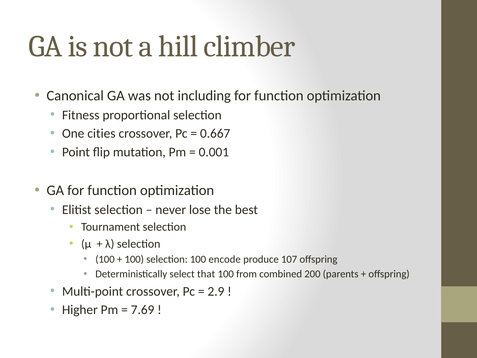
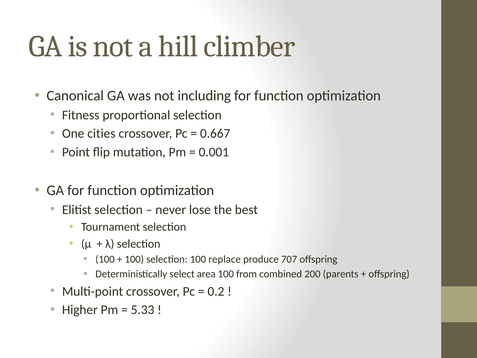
encode: encode -> replace
107: 107 -> 707
that: that -> area
2.9: 2.9 -> 0.2
7.69: 7.69 -> 5.33
